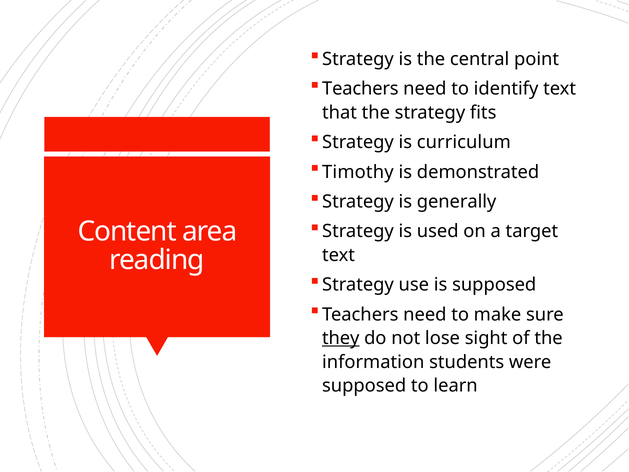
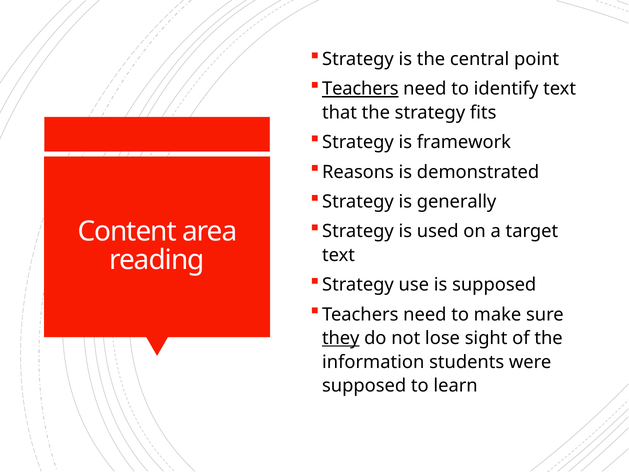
Teachers at (360, 89) underline: none -> present
curriculum: curriculum -> framework
Timothy: Timothy -> Reasons
